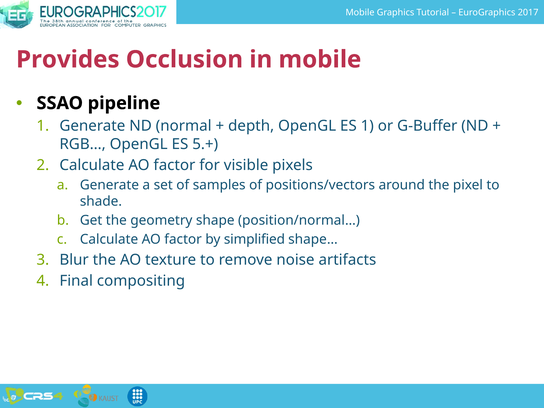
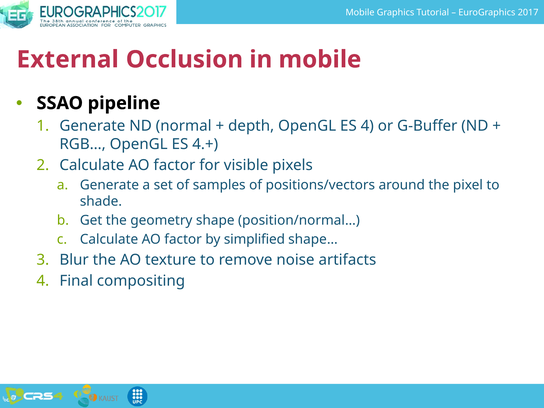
Provides: Provides -> External
ES 1: 1 -> 4
5.+: 5.+ -> 4.+
